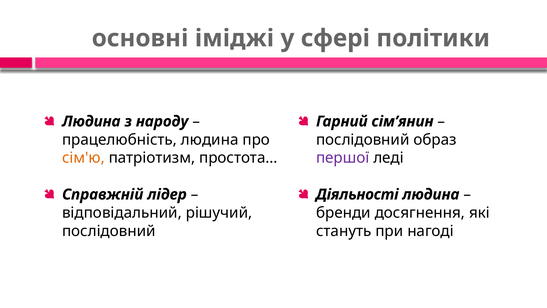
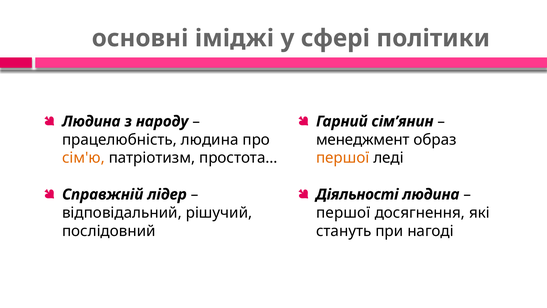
послідовний at (363, 140): послідовний -> менеджмент
першої at (343, 158) colour: purple -> orange
бренди at (343, 213): бренди -> першої
